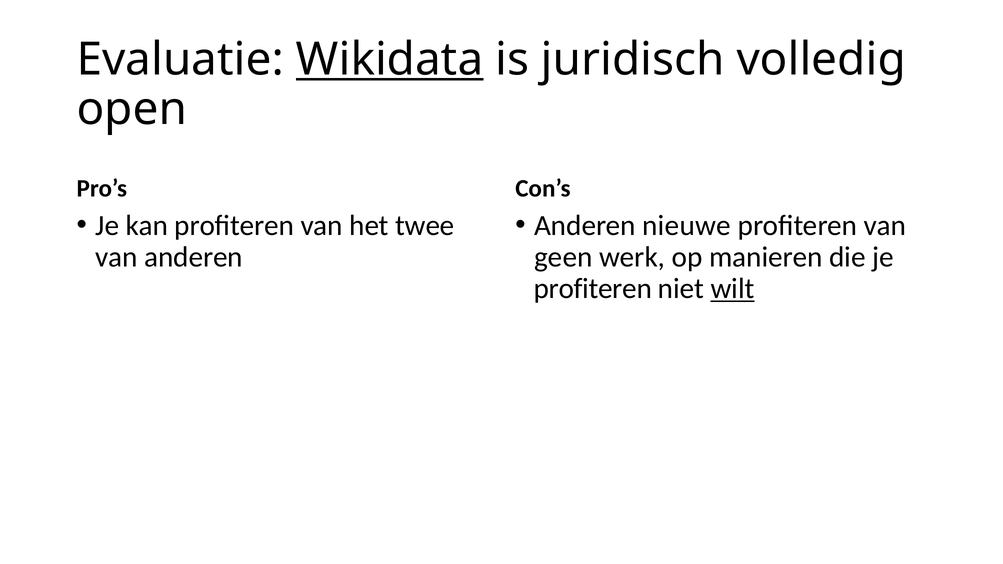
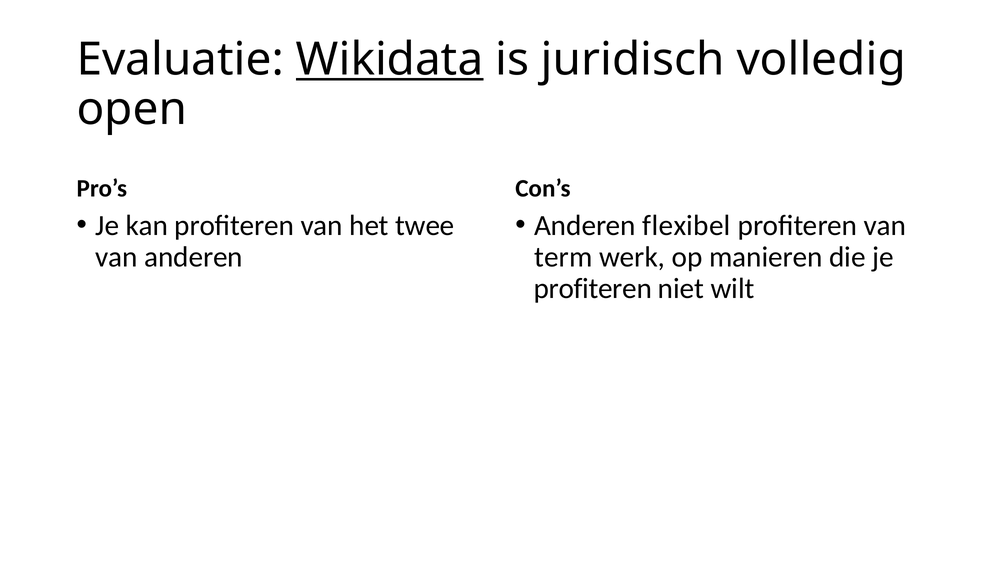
nieuwe: nieuwe -> flexibel
geen: geen -> term
wilt underline: present -> none
